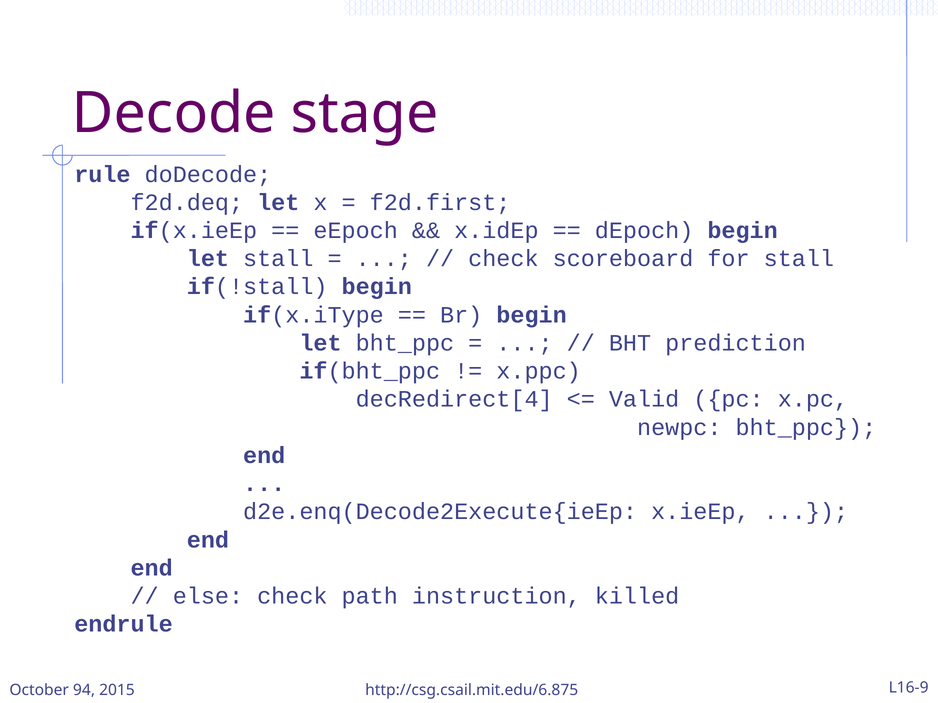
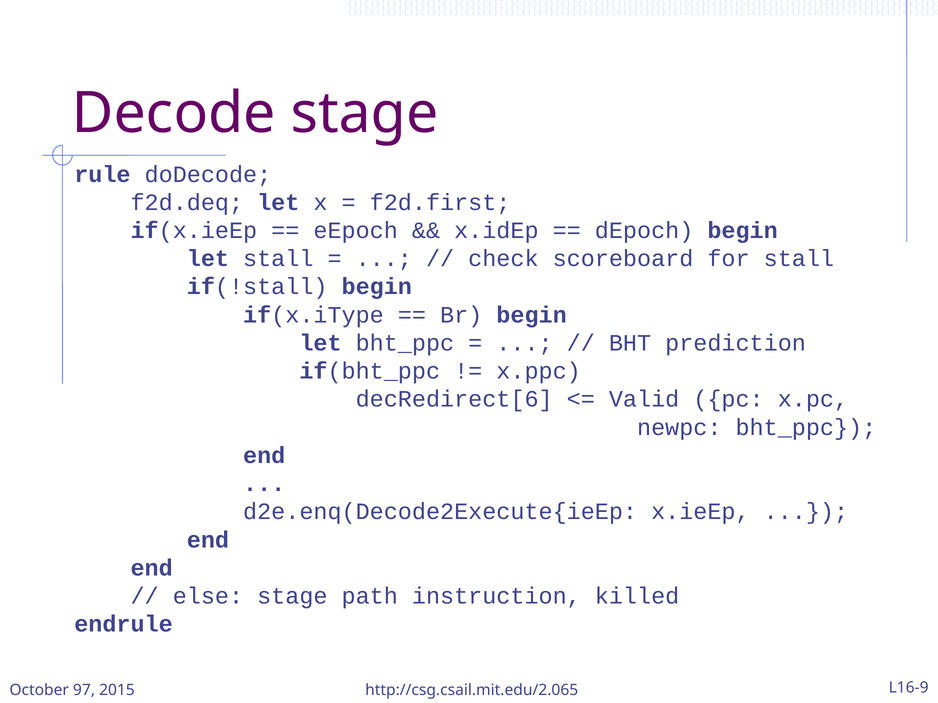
decRedirect[4: decRedirect[4 -> decRedirect[6
else check: check -> stage
94: 94 -> 97
http://csg.csail.mit.edu/6.875: http://csg.csail.mit.edu/6.875 -> http://csg.csail.mit.edu/2.065
